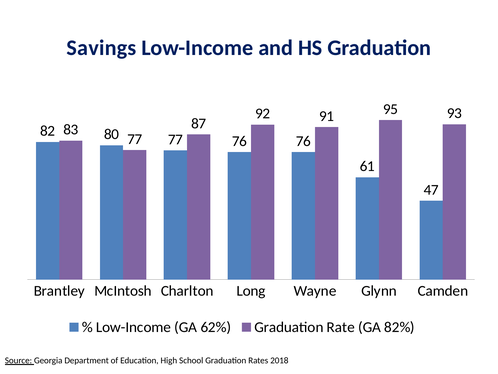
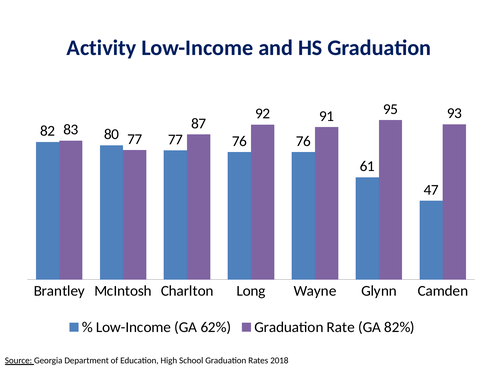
Savings: Savings -> Activity
